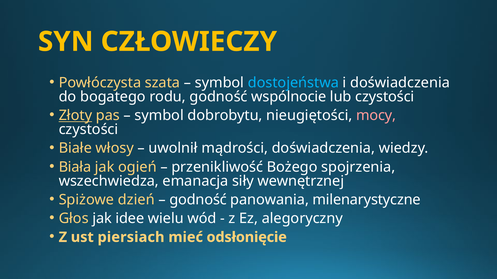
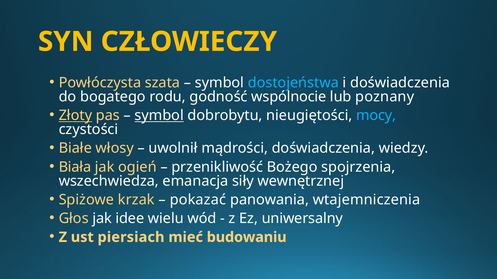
lub czystości: czystości -> poznany
symbol at (159, 116) underline: none -> present
mocy colour: pink -> light blue
dzień: dzień -> krzak
godność at (198, 200): godność -> pokazać
milenarystyczne: milenarystyczne -> wtajemniczenia
alegoryczny: alegoryczny -> uniwersalny
odsłonięcie: odsłonięcie -> budowaniu
